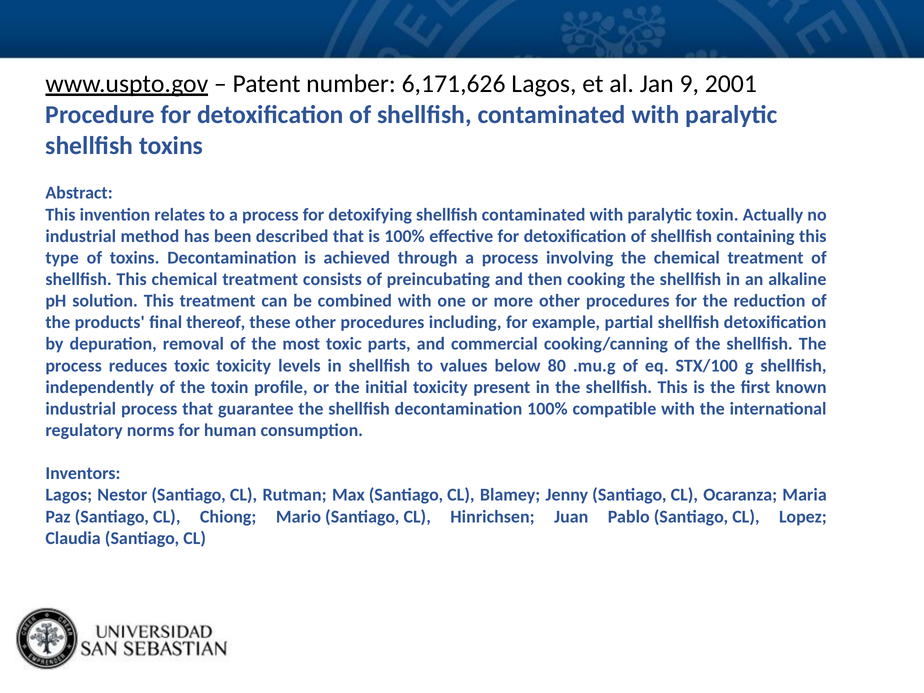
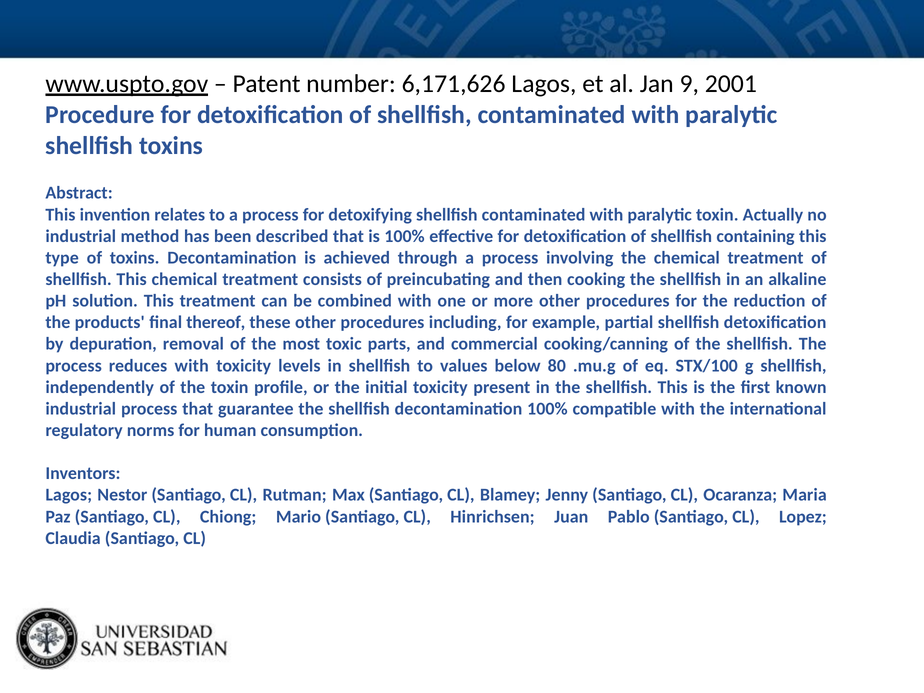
reduces toxic: toxic -> with
